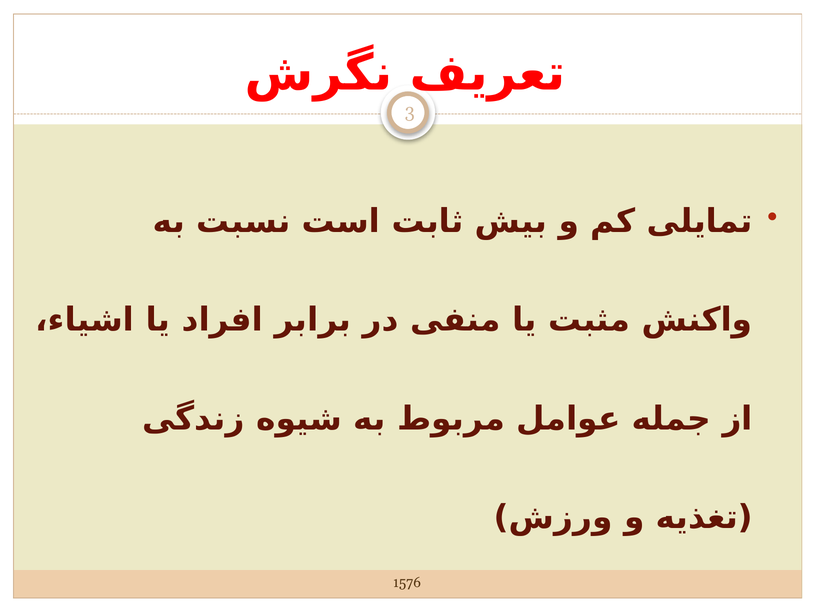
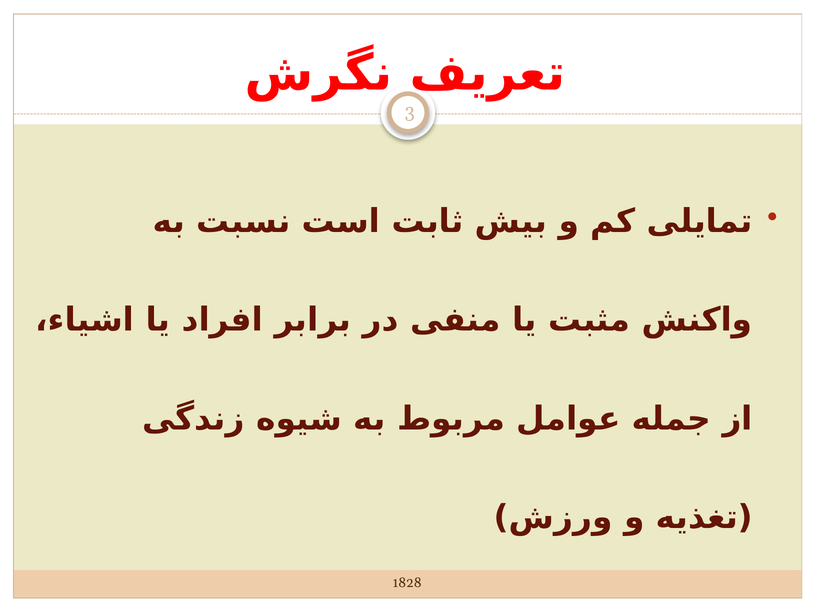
1576: 1576 -> 1828
